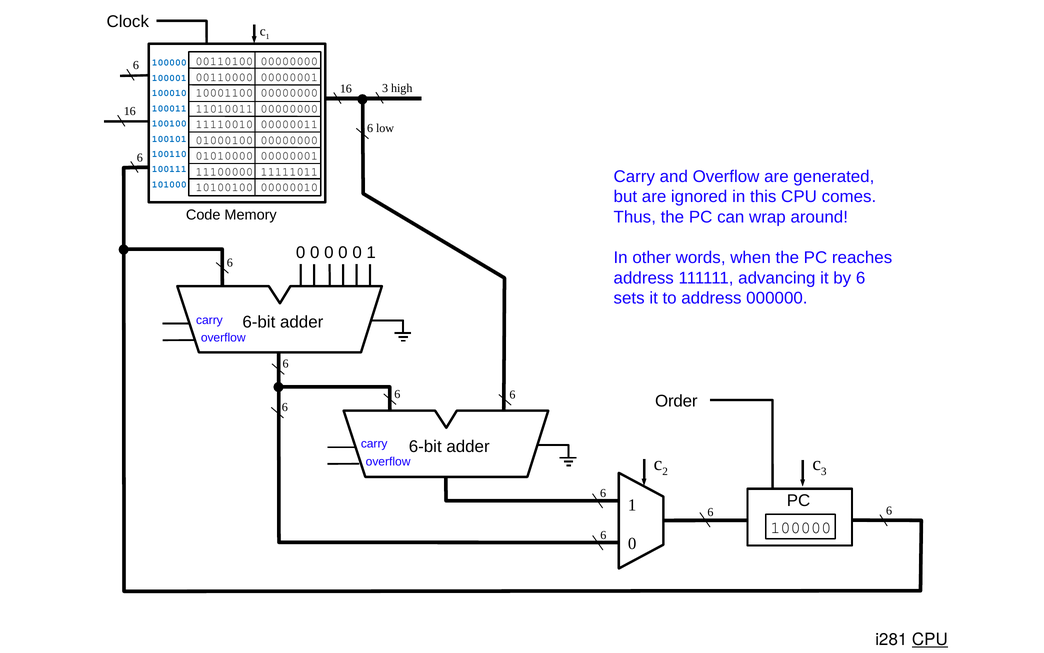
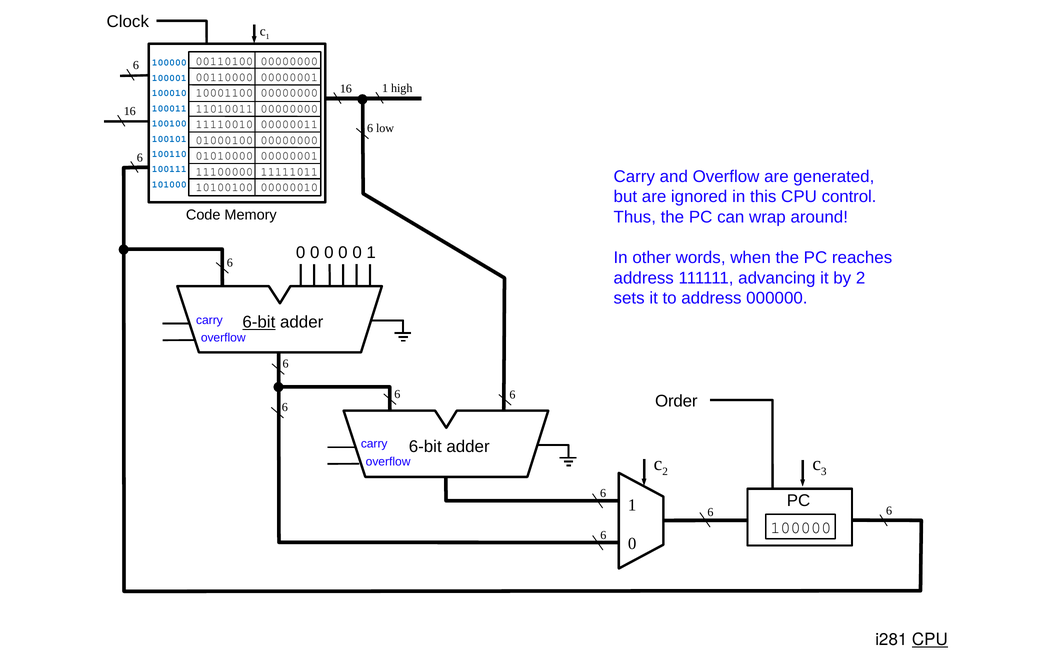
16 3: 3 -> 1
comes: comes -> control
by 6: 6 -> 2
6-bit at (259, 322) underline: none -> present
